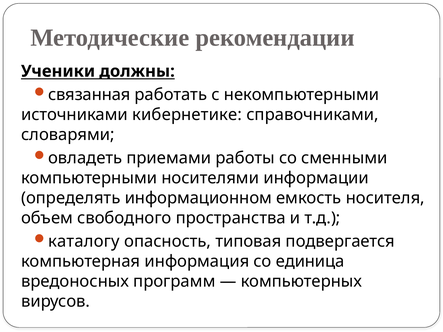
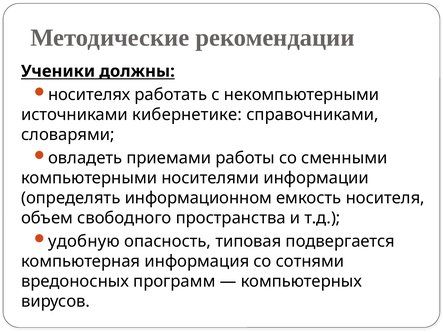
связанная: связанная -> носителях
каталогу: каталогу -> удобную
единица: единица -> сотнями
